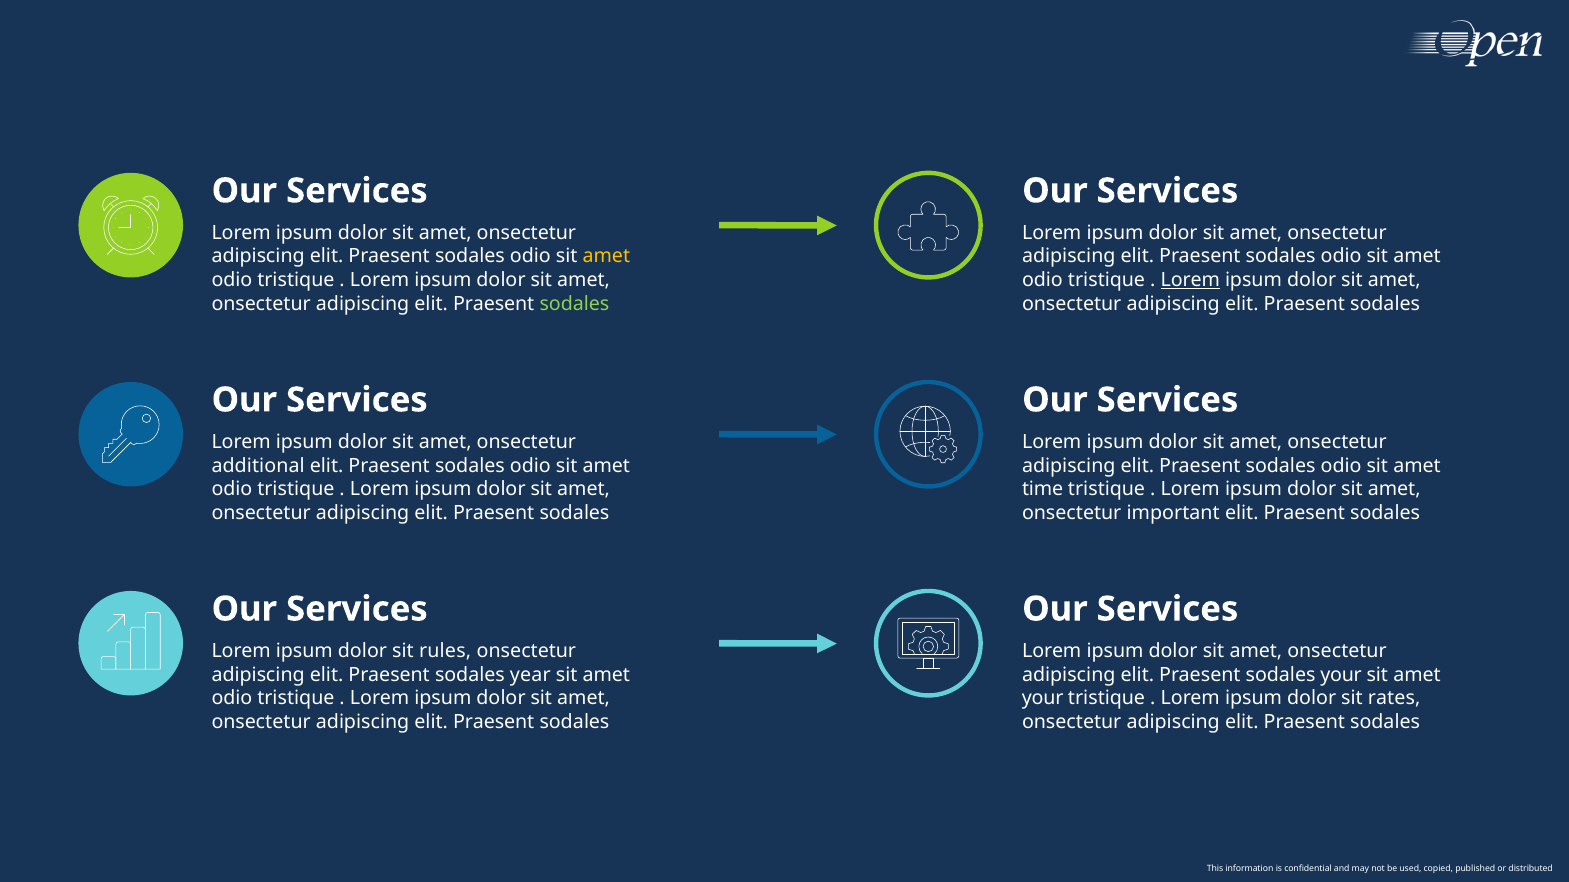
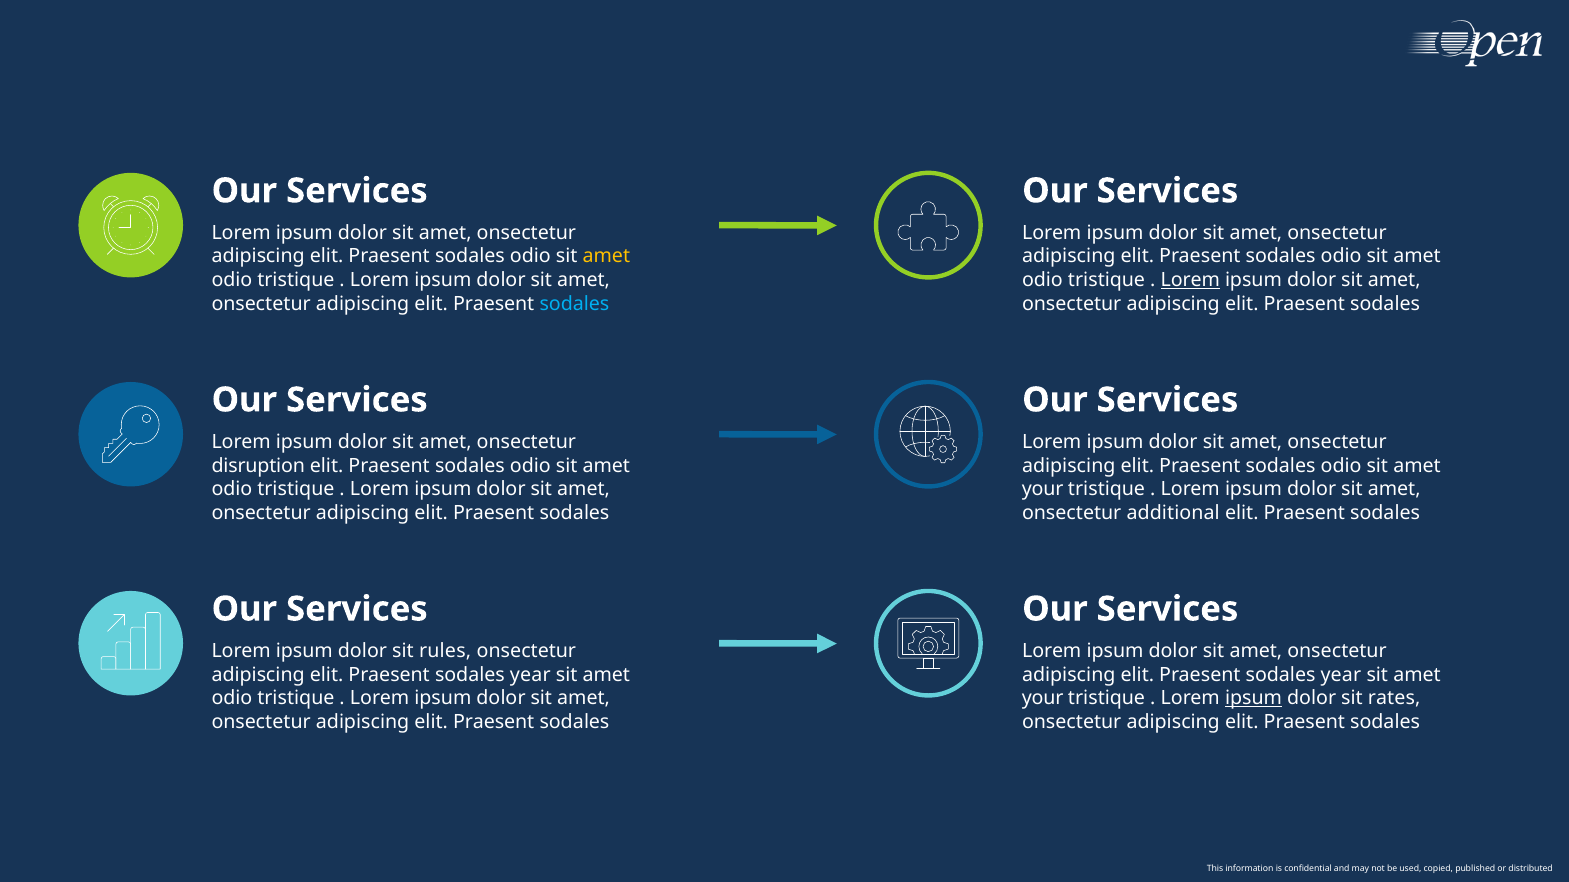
sodales at (574, 304) colour: light green -> light blue
additional: additional -> disruption
time at (1043, 489): time -> your
important: important -> additional
your at (1341, 675): your -> year
ipsum at (1254, 699) underline: none -> present
